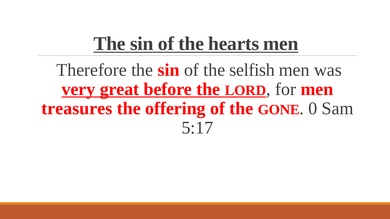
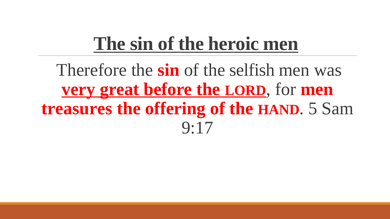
hearts: hearts -> heroic
GONE: GONE -> HAND
0: 0 -> 5
5:17: 5:17 -> 9:17
